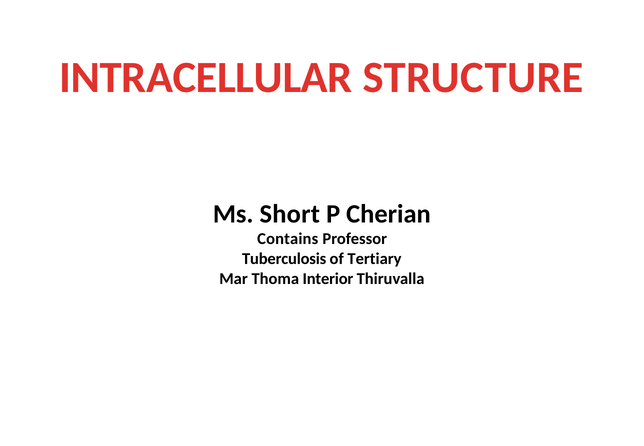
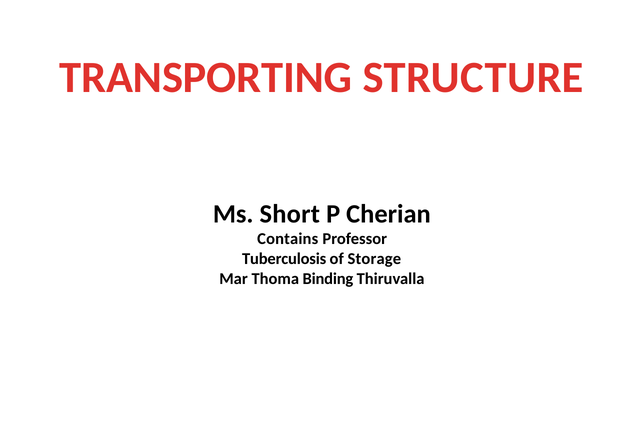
INTRACELLULAR: INTRACELLULAR -> TRANSPORTING
Tertiary: Tertiary -> Storage
Interior: Interior -> Binding
